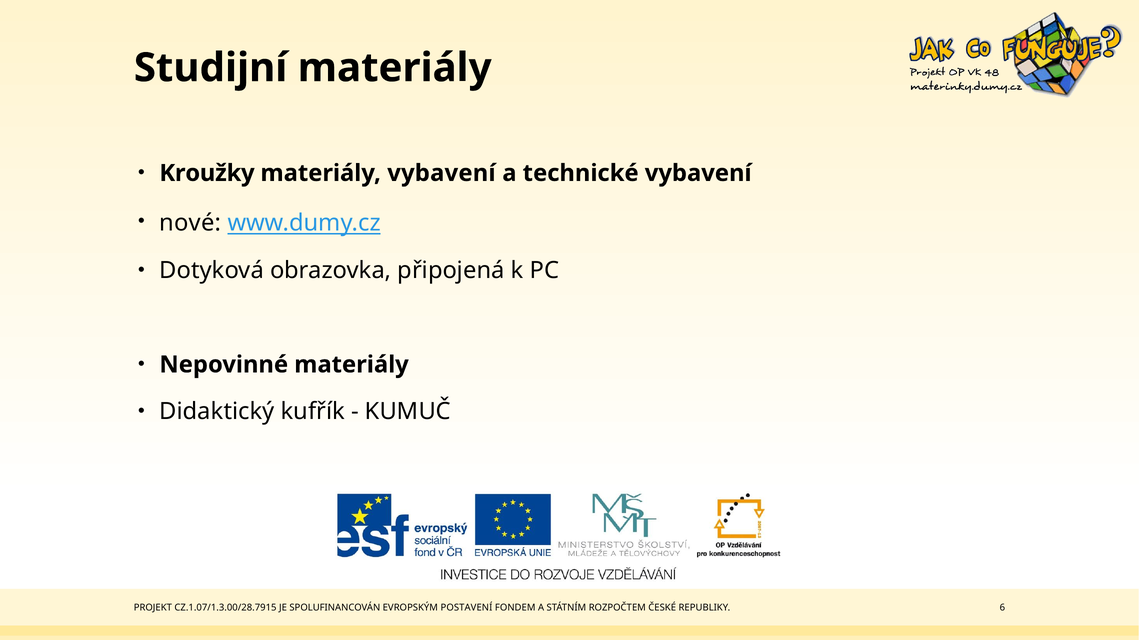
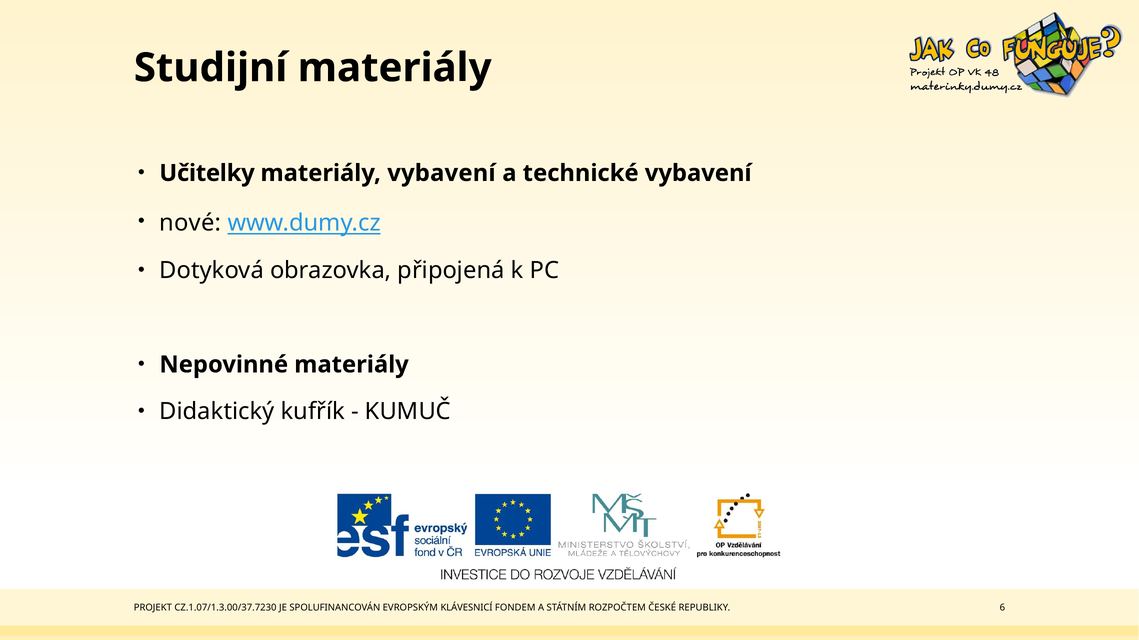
Kroužky: Kroužky -> Učitelky
CZ.1.07/1.3.00/28.7915: CZ.1.07/1.3.00/28.7915 -> CZ.1.07/1.3.00/37.7230
POSTAVENÍ: POSTAVENÍ -> KLÁVESNICÍ
